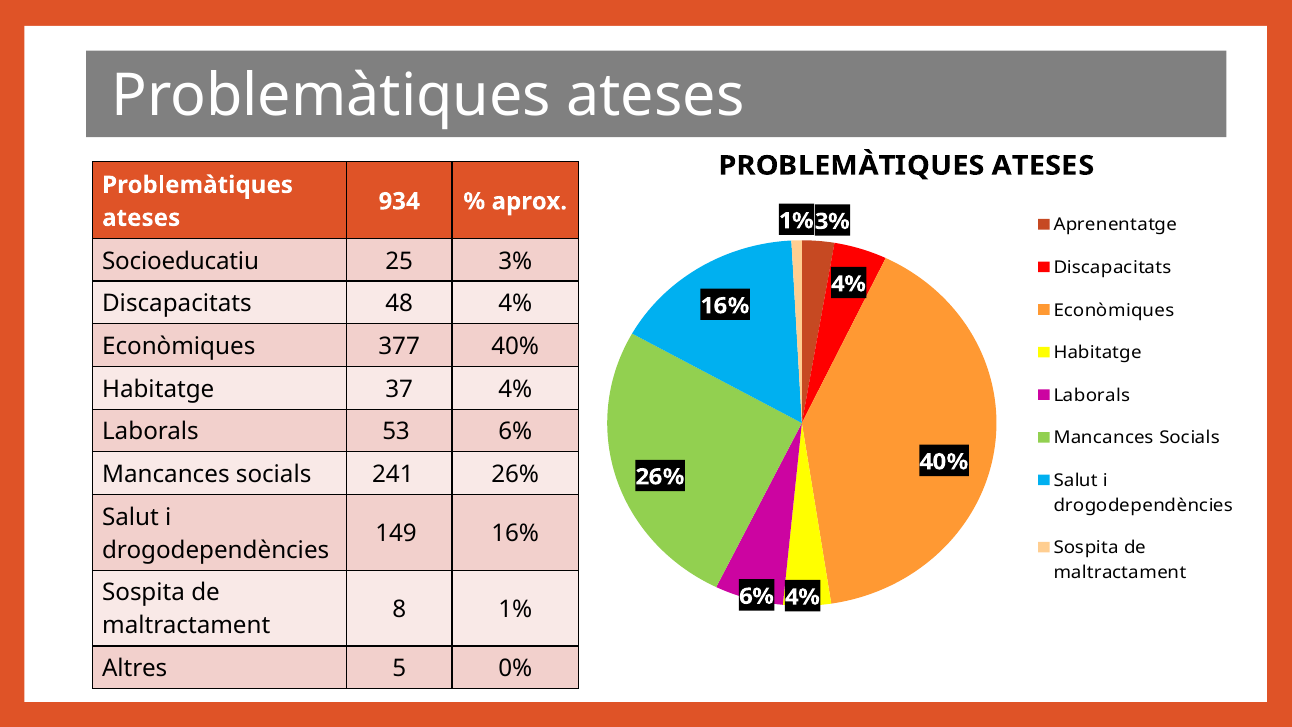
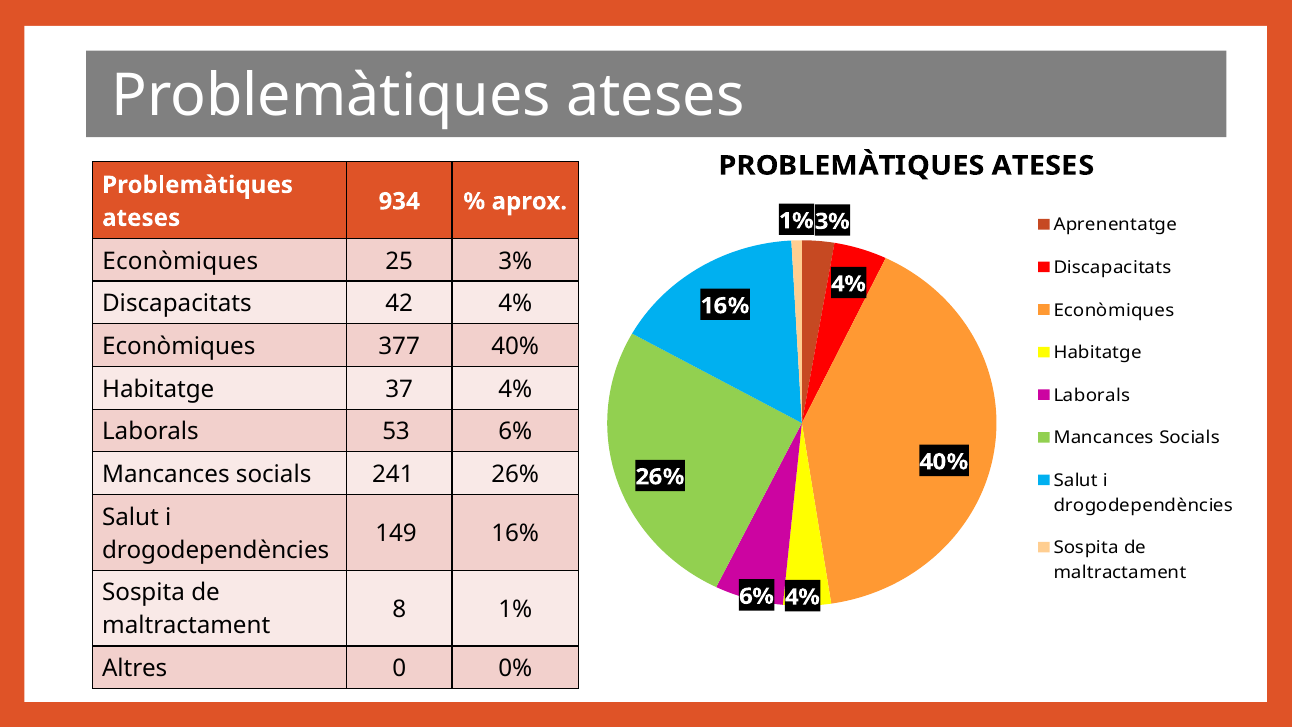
Socioeducatiu at (181, 261): Socioeducatiu -> Econòmiques
48: 48 -> 42
5: 5 -> 0
